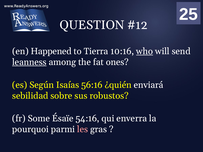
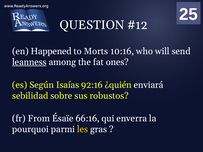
Tierra: Tierra -> Morts
who underline: present -> none
56:16: 56:16 -> 92:16
Some: Some -> From
54:16: 54:16 -> 66:16
les colour: pink -> yellow
